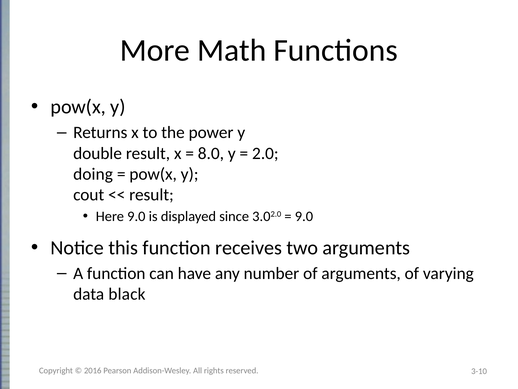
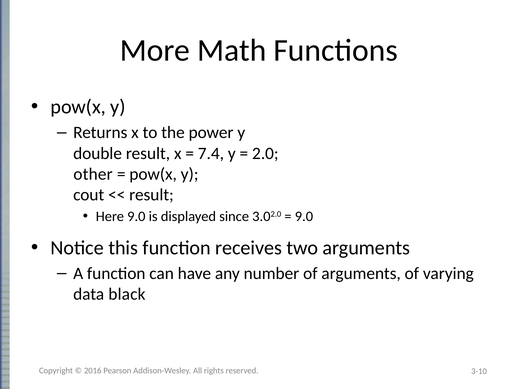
8.0: 8.0 -> 7.4
doing: doing -> other
